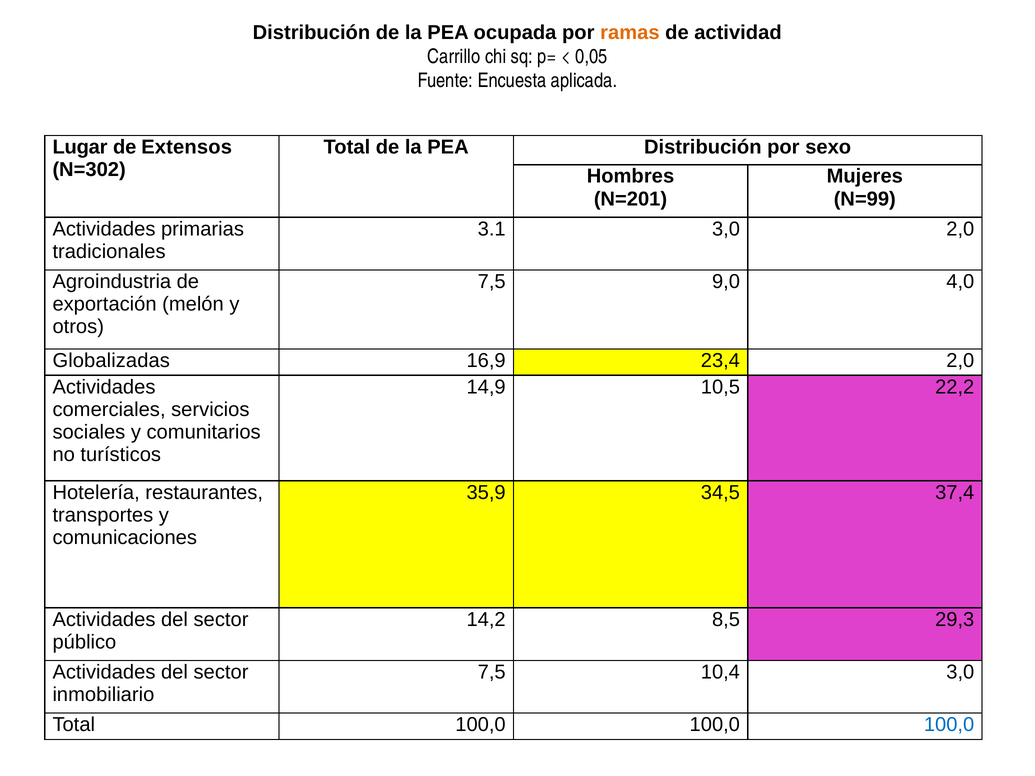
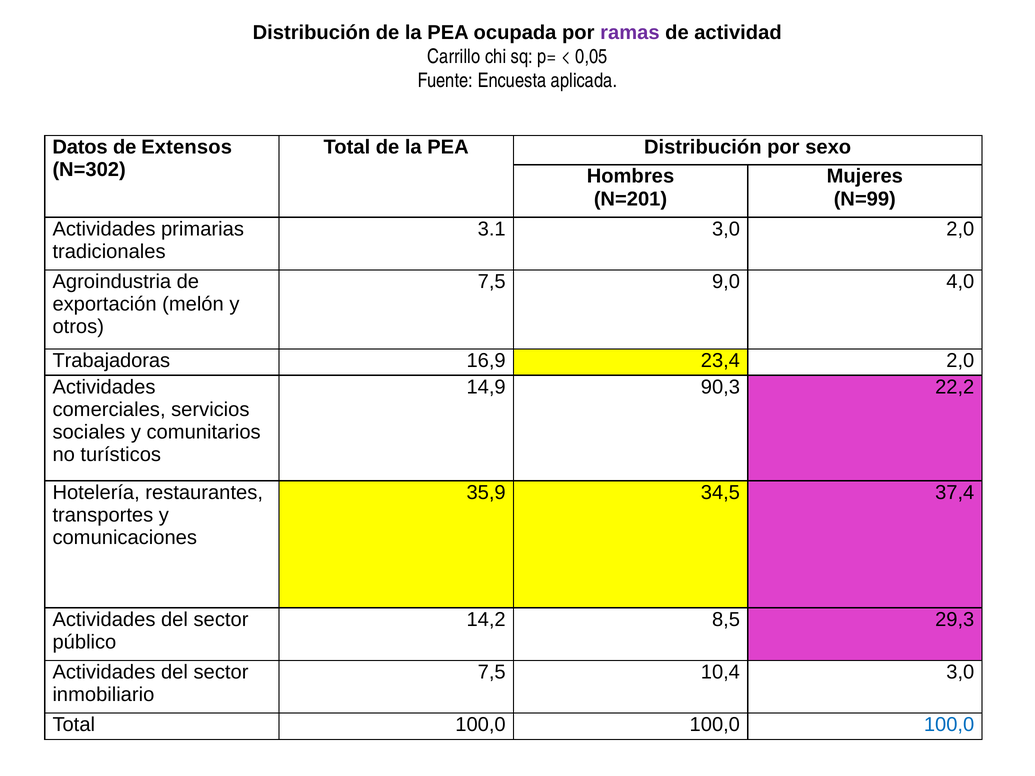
ramas colour: orange -> purple
Lugar: Lugar -> Datos
Globalizadas: Globalizadas -> Trabajadoras
10,5: 10,5 -> 90,3
